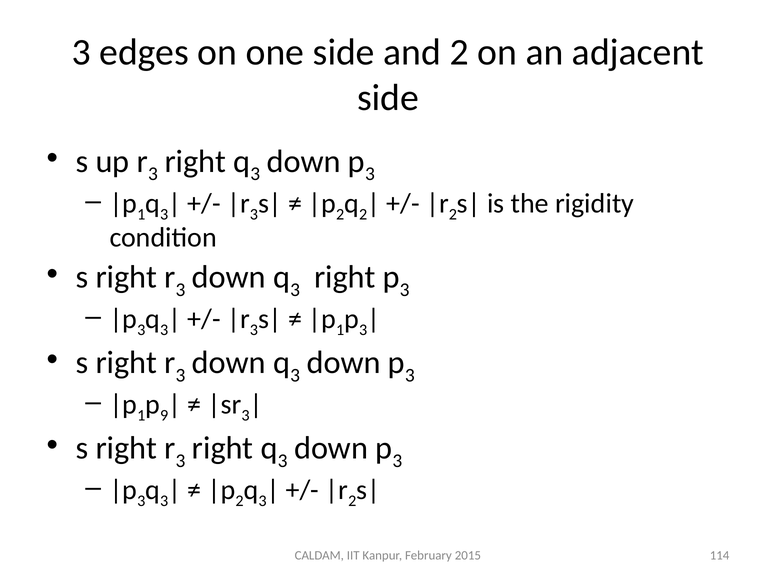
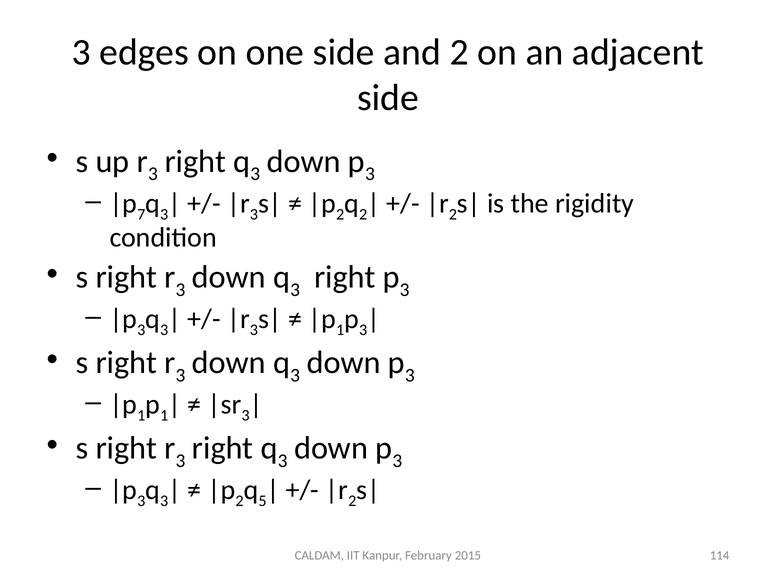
1 at (141, 214): 1 -> 7
9 at (164, 415): 9 -> 1
3 at (262, 501): 3 -> 5
